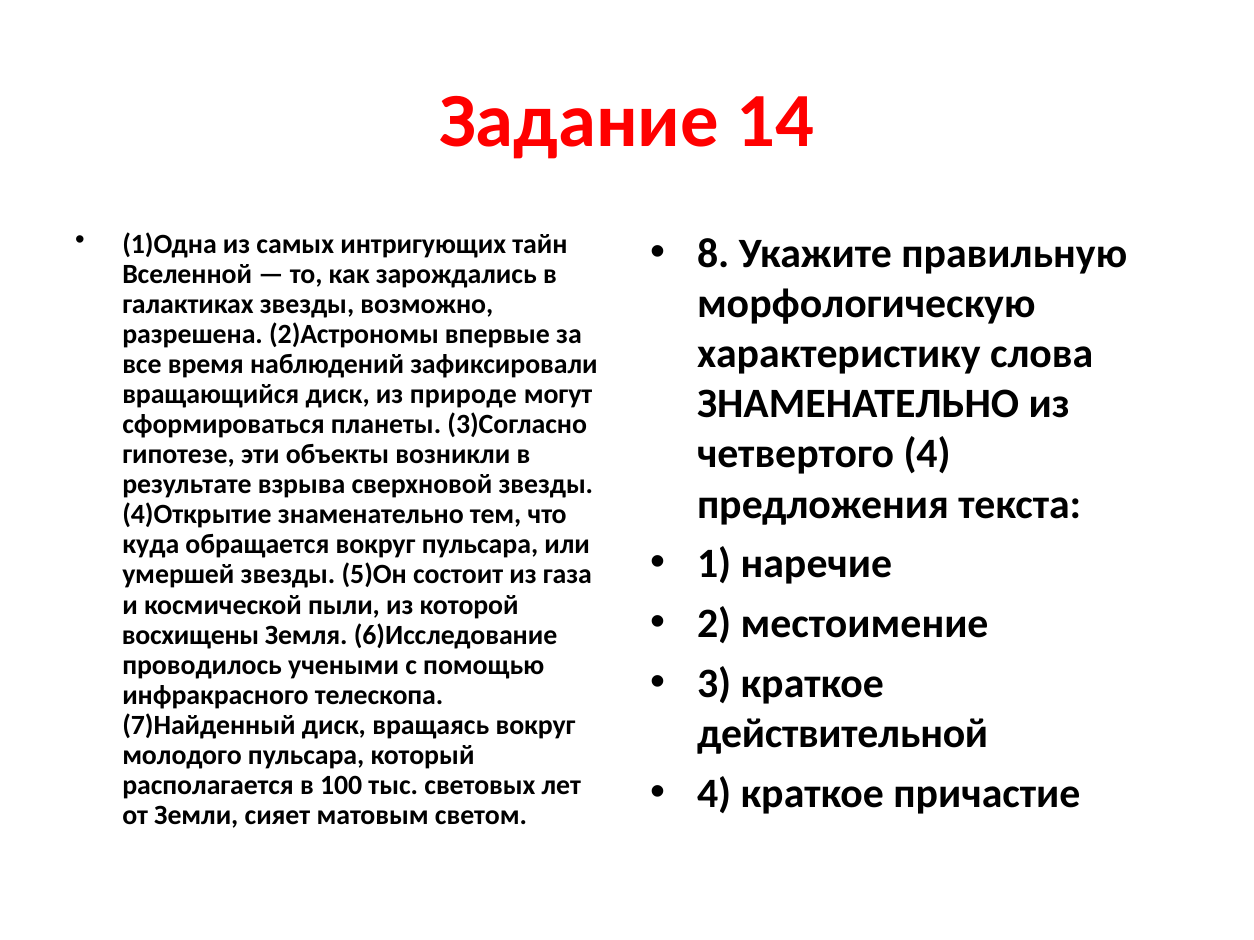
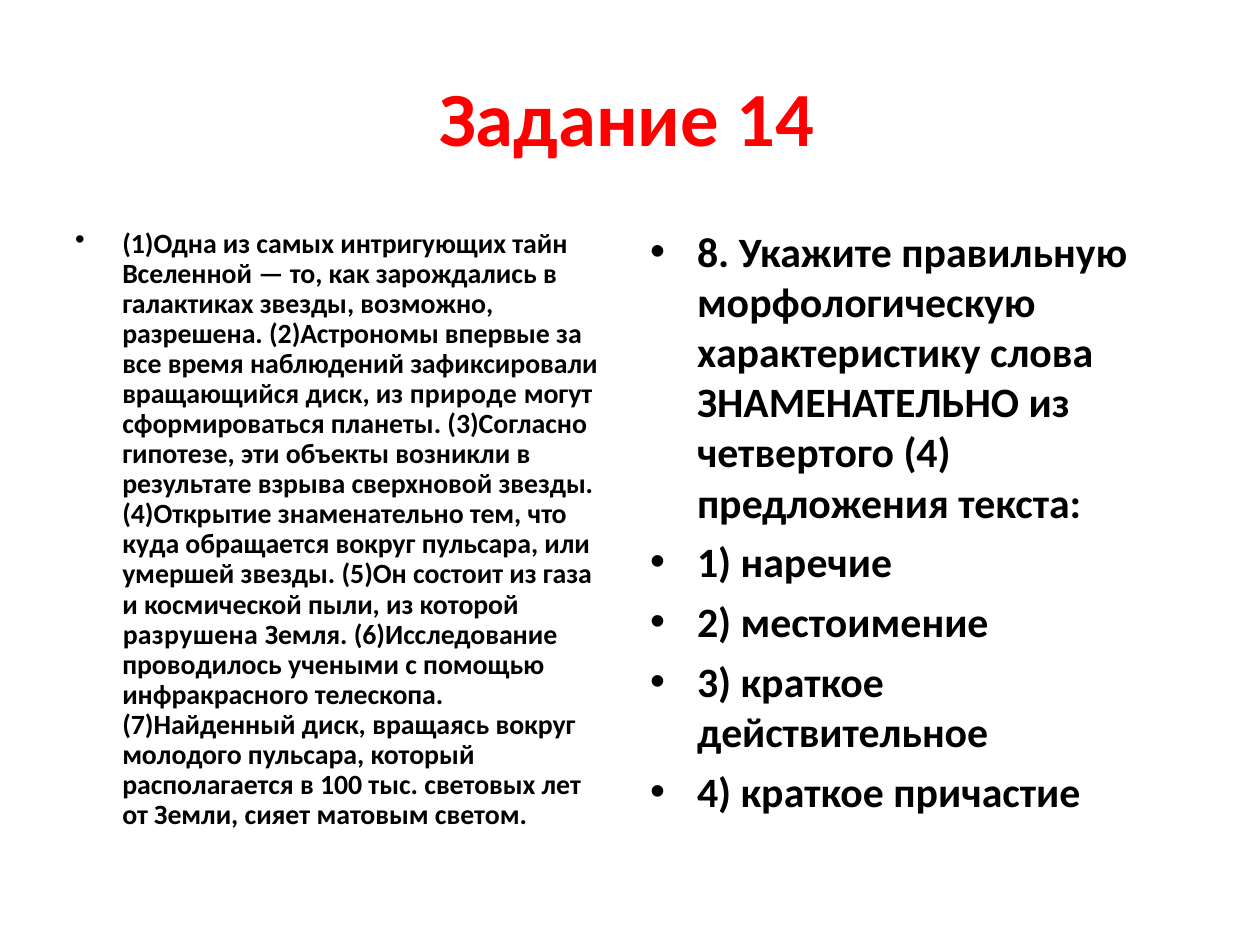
восхищены: восхищены -> разрушена
действительной: действительной -> действительное
